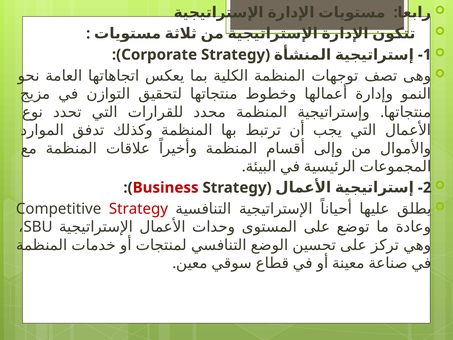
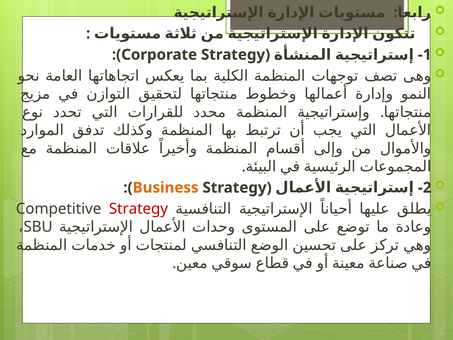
Business colour: red -> orange
